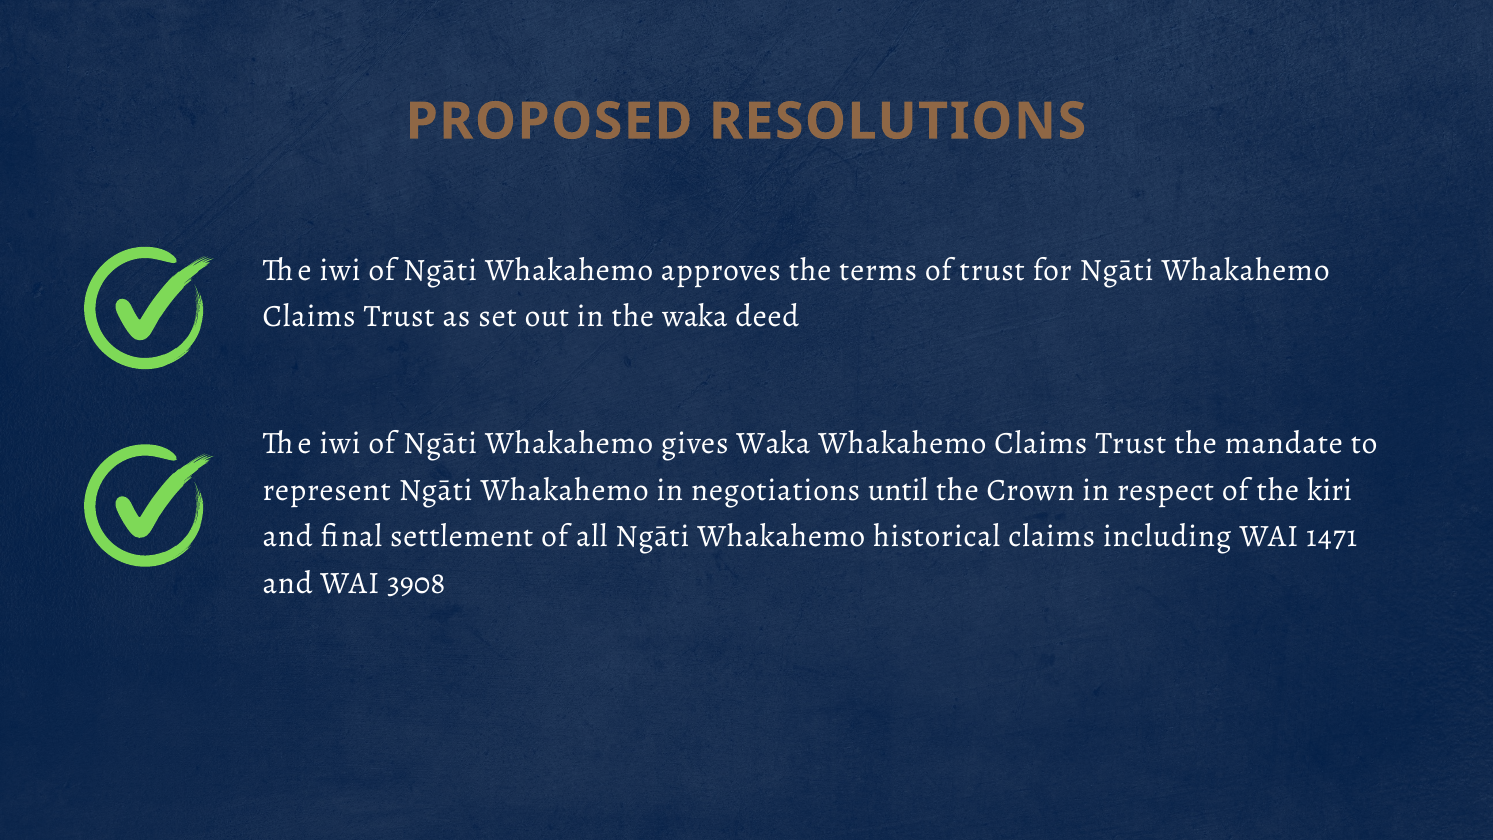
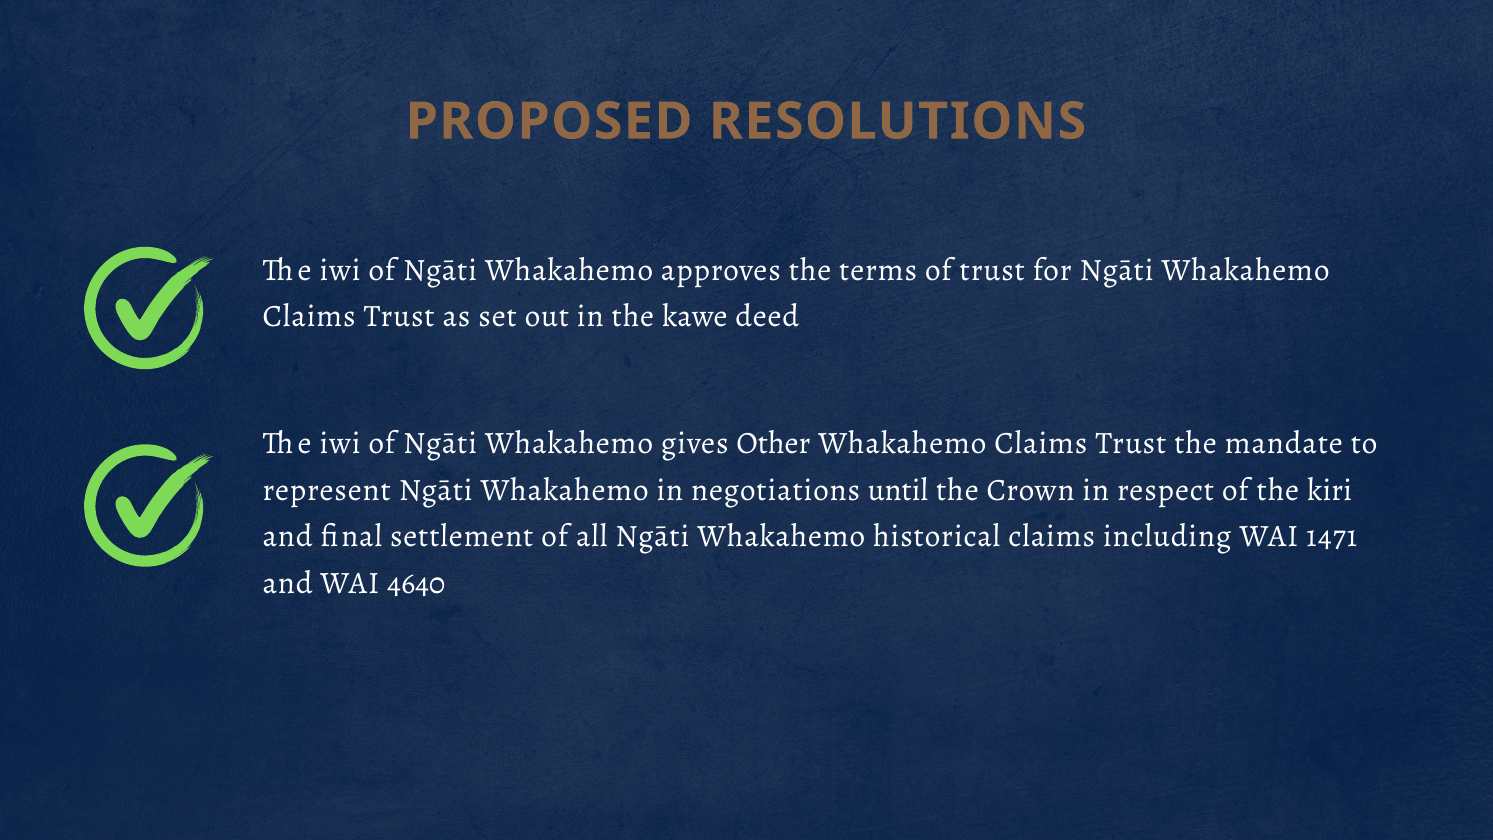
the waka: waka -> kawe
gives Waka: Waka -> Other
3908: 3908 -> 4640
